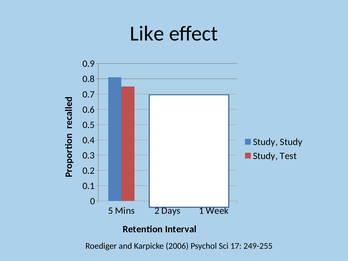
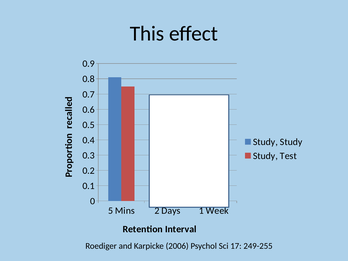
Like: Like -> This
